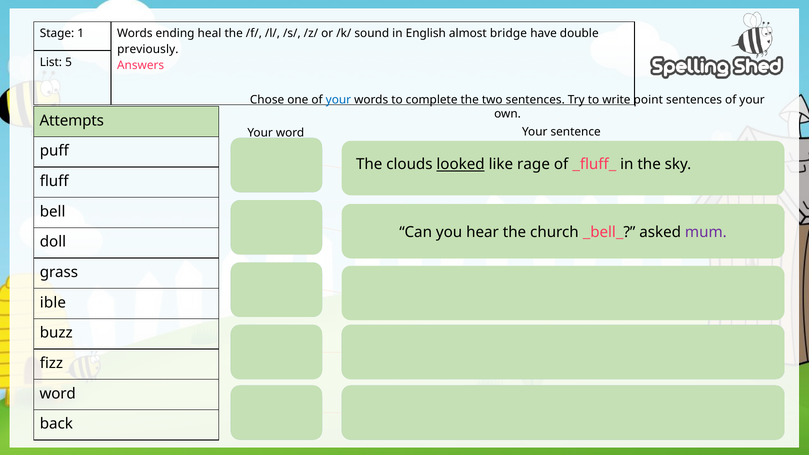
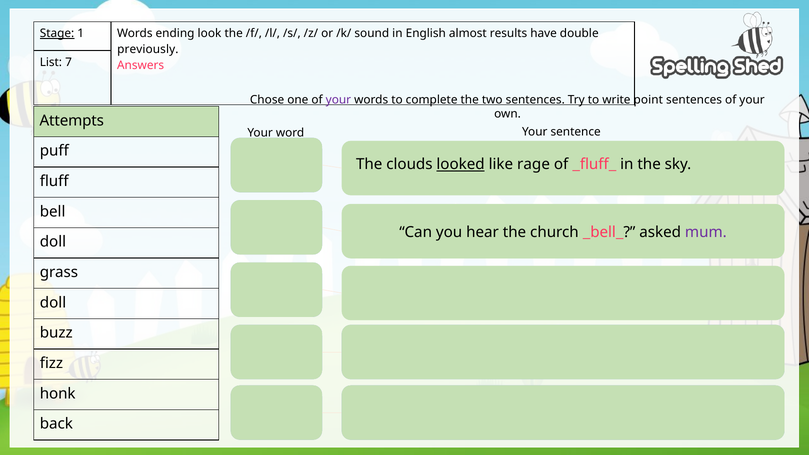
Stage underline: none -> present
heal: heal -> look
bridge: bridge -> results
5: 5 -> 7
your at (338, 100) colour: blue -> purple
ible at (53, 303): ible -> doll
word at (58, 394): word -> honk
